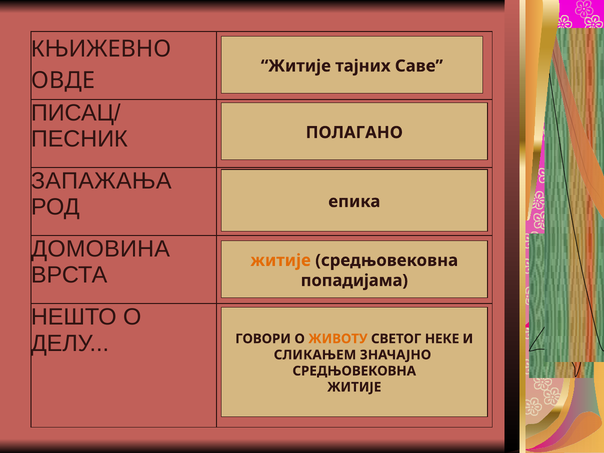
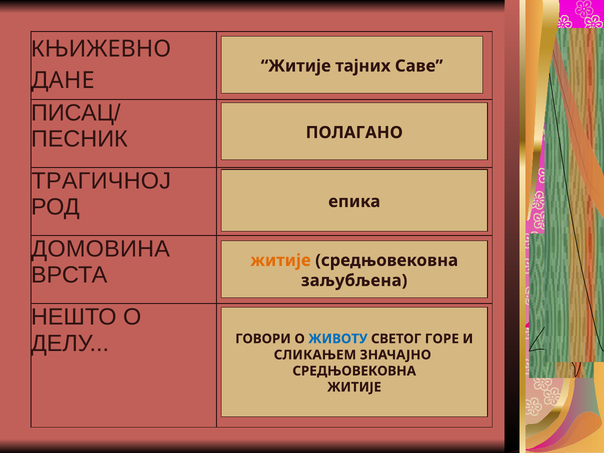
ОВДЕ: ОВДЕ -> ДАНЕ
ЗАПАЖАЊА: ЗАПАЖАЊА -> ТРАГИЧНОЈ
попадијама: попадијама -> заљубљена
ЖИВОТУ colour: orange -> blue
НЕКЕ: НЕКЕ -> ГОРЕ
